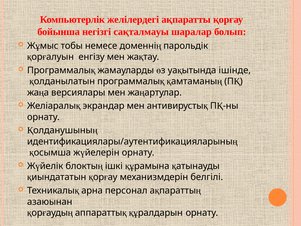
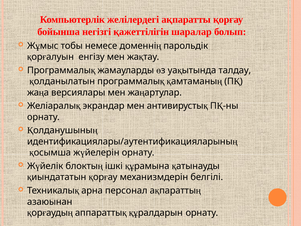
сақталмауы: сақталмауы -> қажеттілігін
ішінде: ішінде -> талдау
